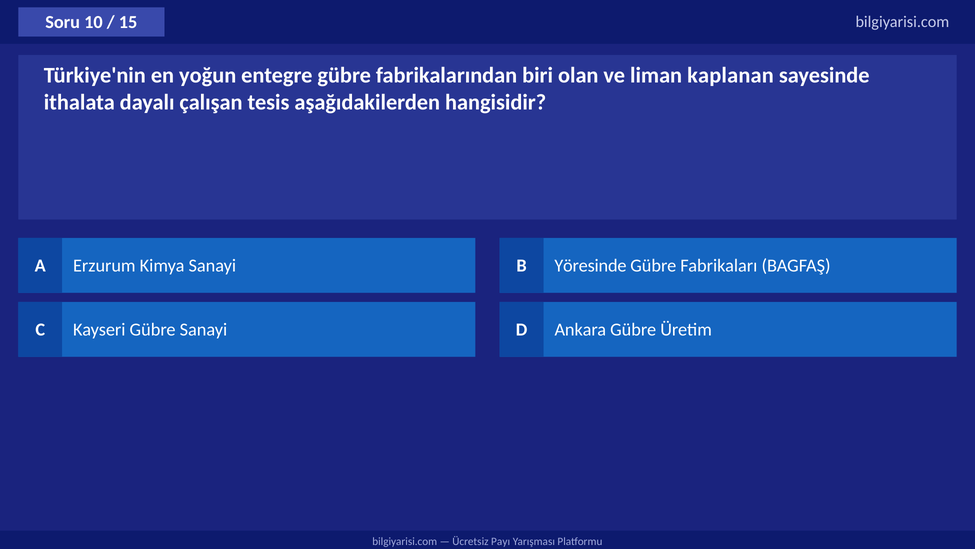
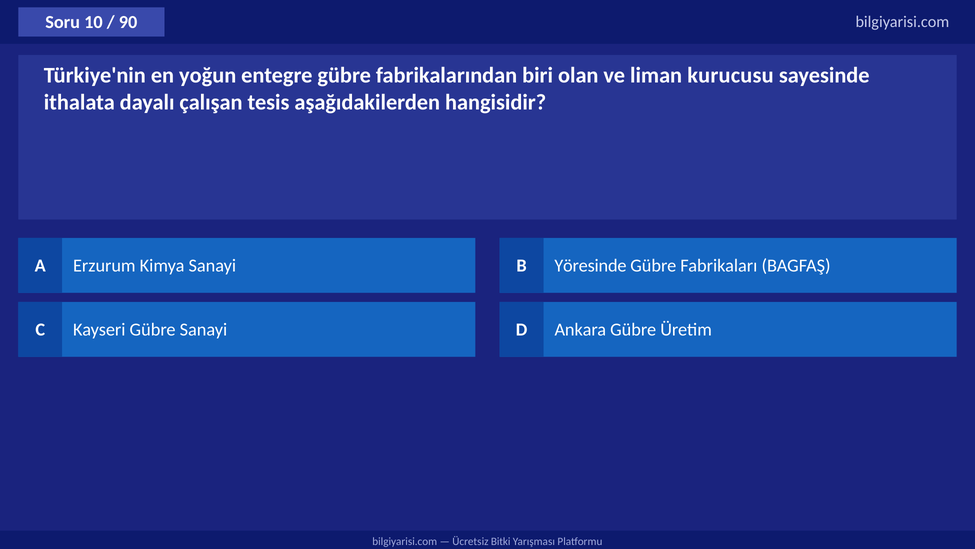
15: 15 -> 90
kaplanan: kaplanan -> kurucusu
Payı: Payı -> Bitki
